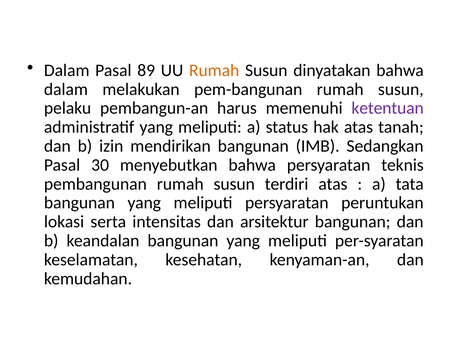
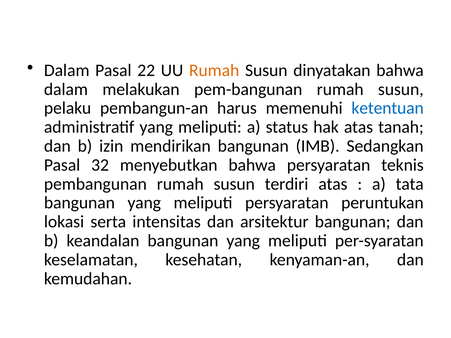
89: 89 -> 22
ketentuan colour: purple -> blue
30: 30 -> 32
